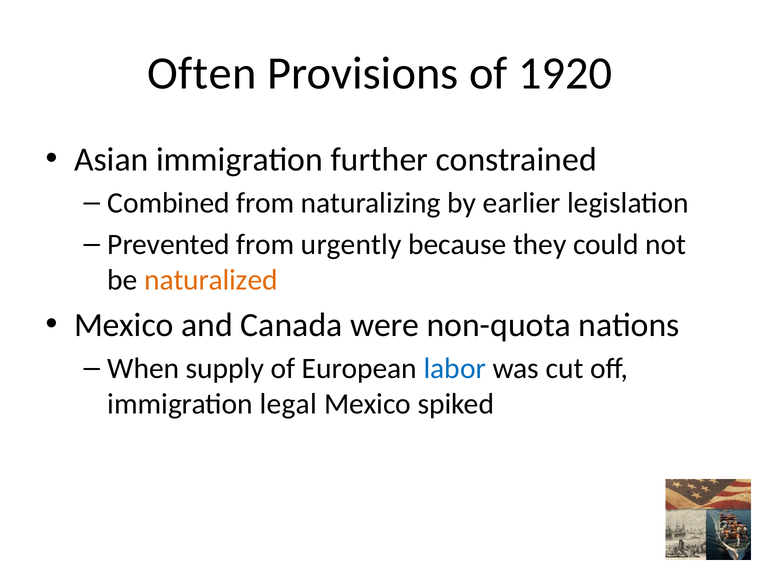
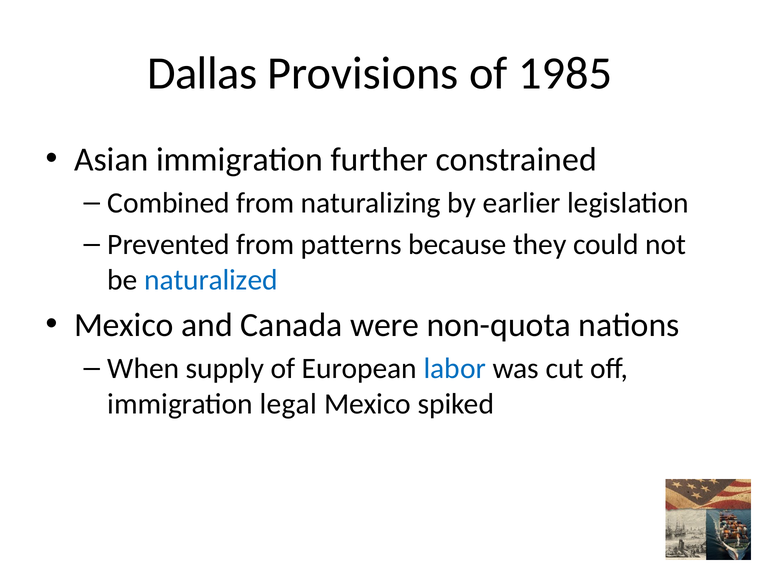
Often: Often -> Dallas
1920: 1920 -> 1985
urgently: urgently -> patterns
naturalized colour: orange -> blue
